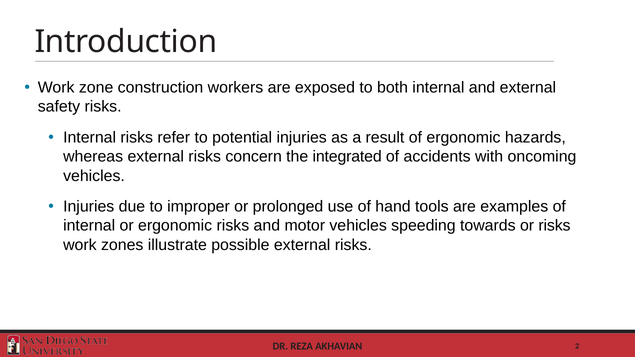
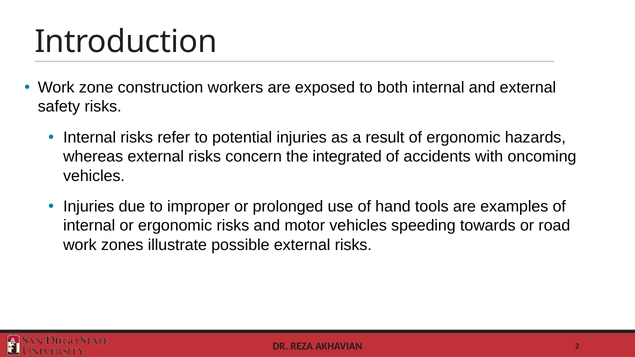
or risks: risks -> road
